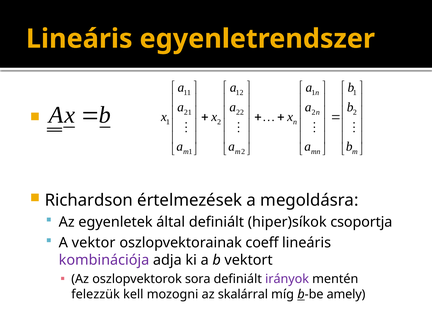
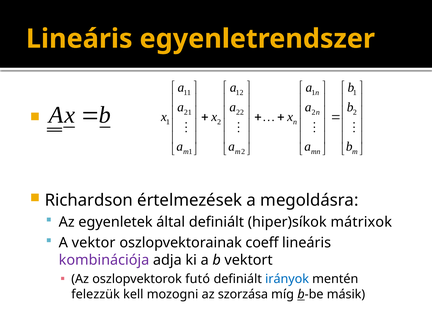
csoportja: csoportja -> mátrixok
sora: sora -> futó
irányok colour: purple -> blue
skalárral: skalárral -> szorzása
amely: amely -> másik
